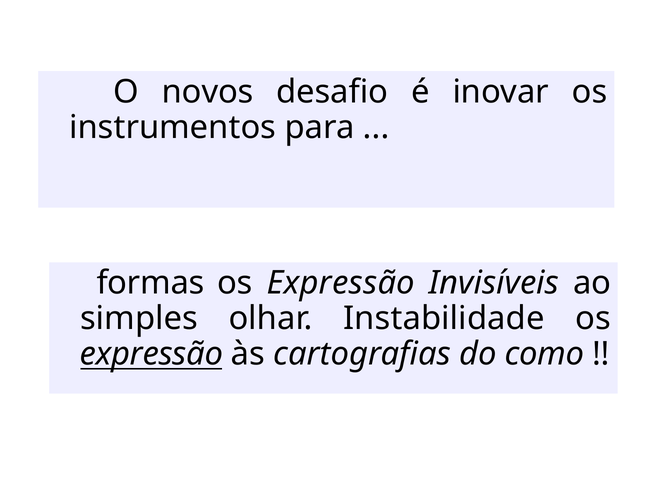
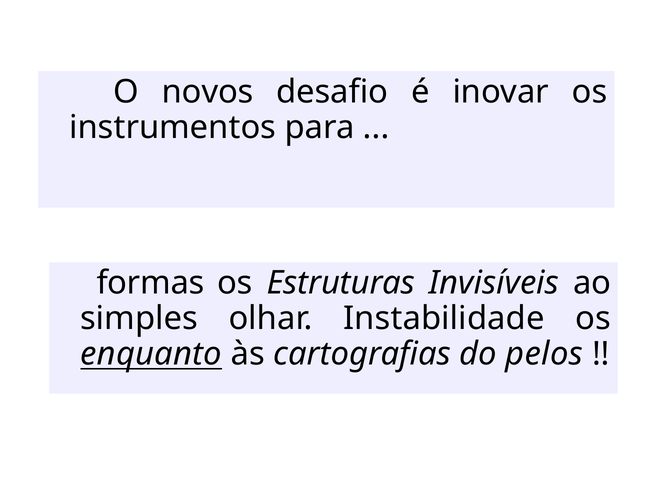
Expressão at (341, 283): Expressão -> Estruturas
expressão at (151, 354): expressão -> enquanto
como: como -> pelos
